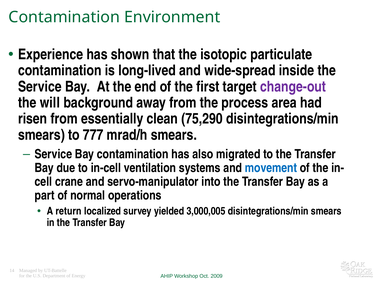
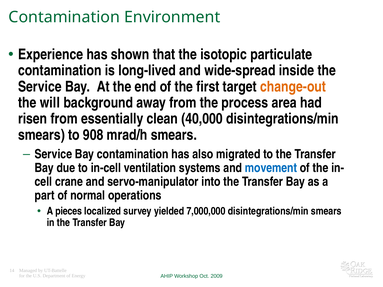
change-out colour: purple -> orange
75,290: 75,290 -> 40,000
777: 777 -> 908
return: return -> pieces
3,000,005: 3,000,005 -> 7,000,000
